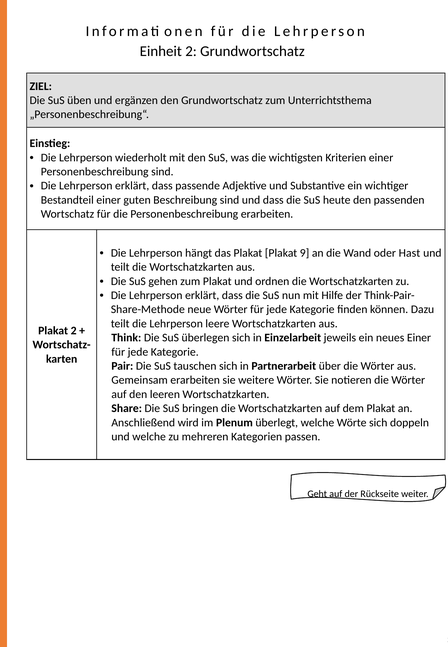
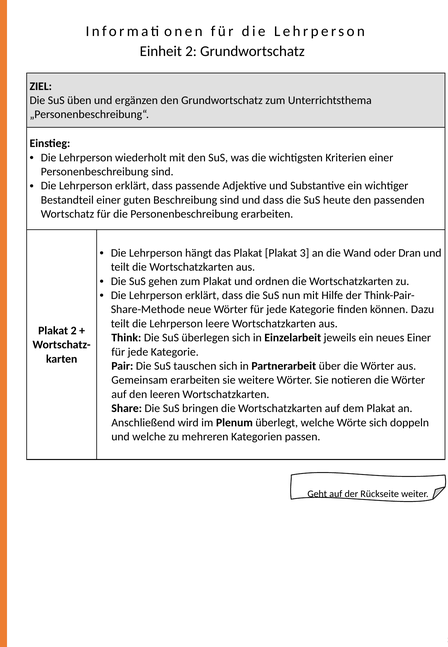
9: 9 -> 3
Hast: Hast -> Dran
